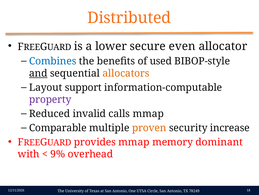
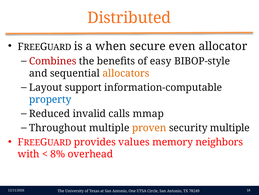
lower: lower -> when
Combines colour: blue -> red
used: used -> easy
and underline: present -> none
property colour: purple -> blue
Comparable: Comparable -> Throughout
security increase: increase -> multiple
provides mmap: mmap -> values
dominant: dominant -> neighbors
9%: 9% -> 8%
